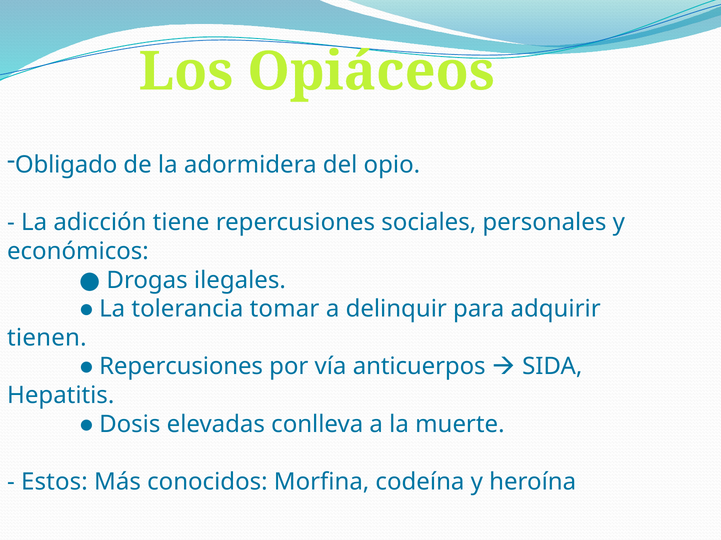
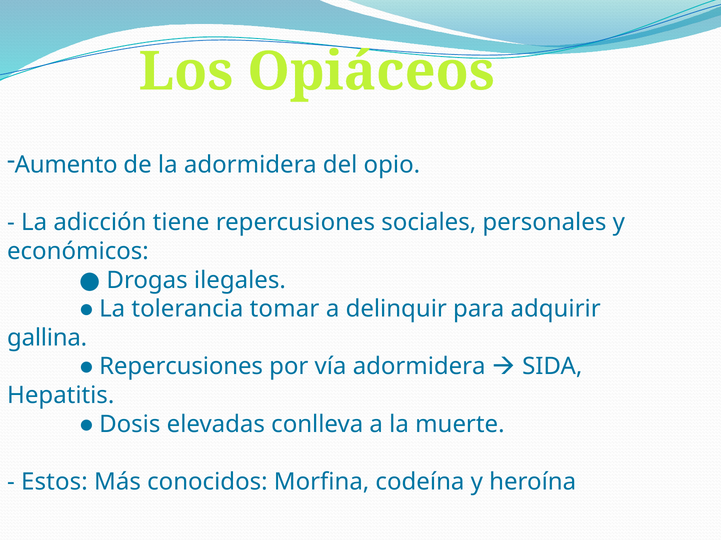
Obligado: Obligado -> Aumento
tienen: tienen -> gallina
vía anticuerpos: anticuerpos -> adormidera
